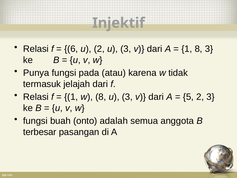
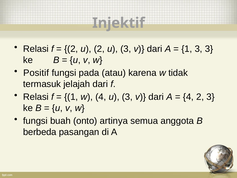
6 at (71, 49): 6 -> 2
1 8: 8 -> 3
Punya: Punya -> Positif
w 8: 8 -> 4
5 at (188, 97): 5 -> 4
adalah: adalah -> artinya
terbesar: terbesar -> berbeda
